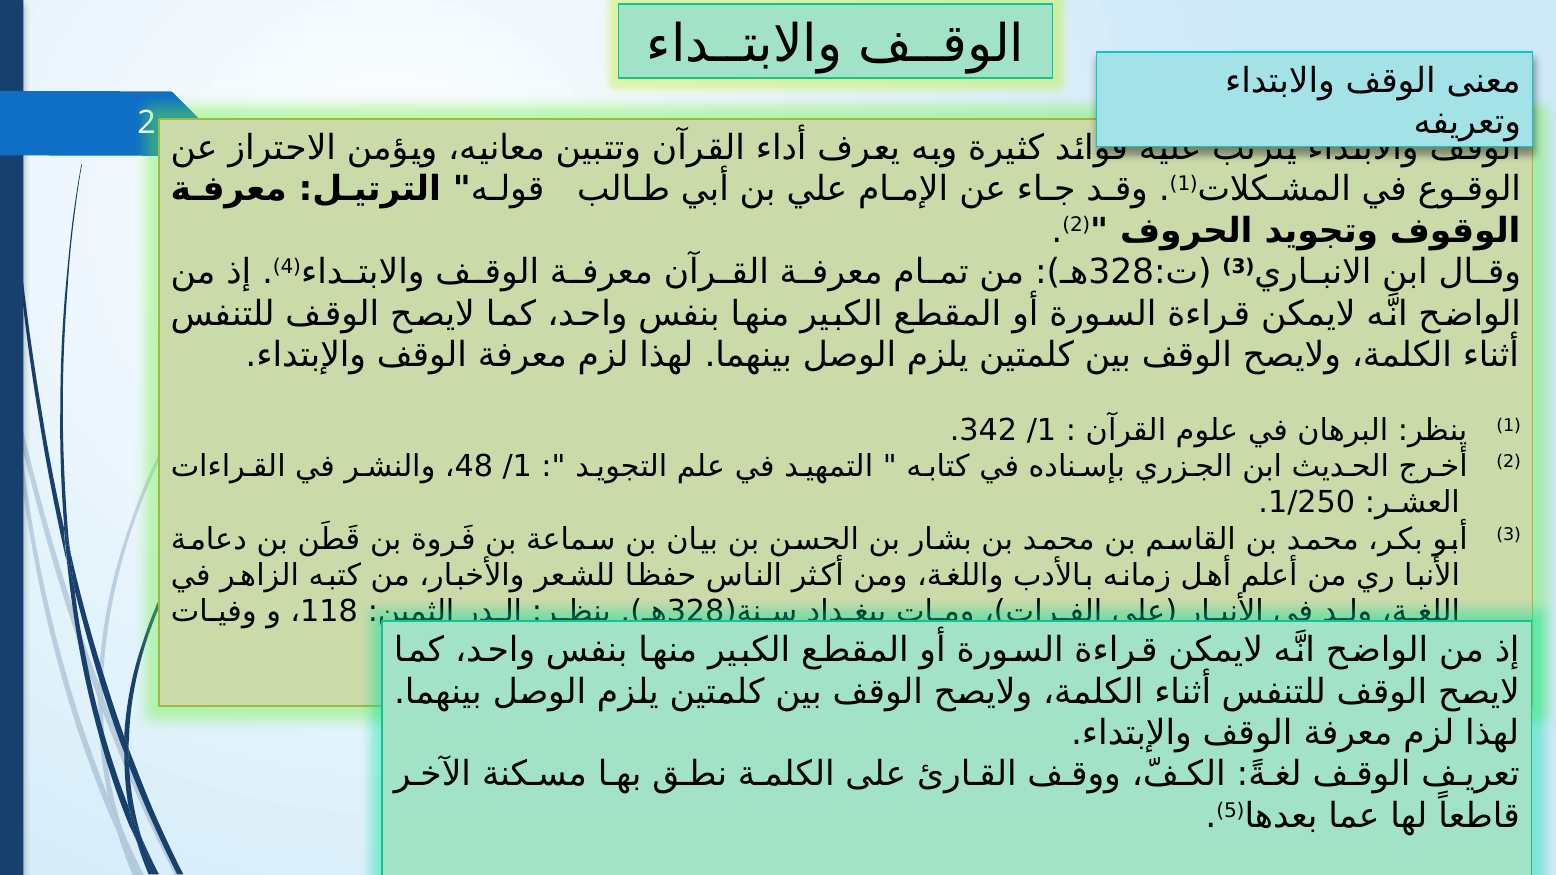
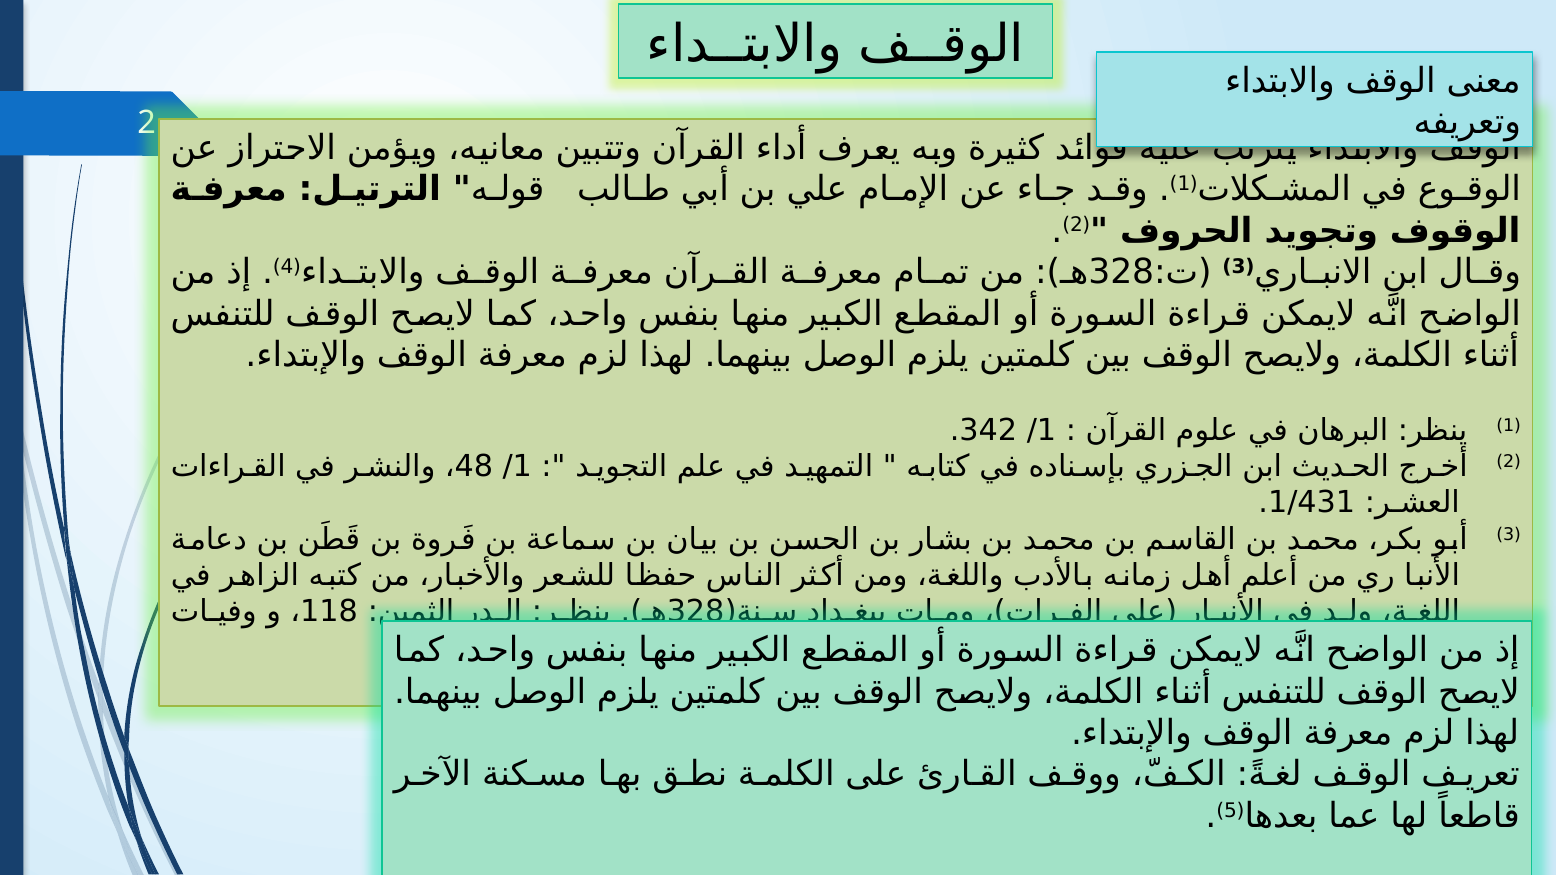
1/250: 1/250 -> 1/431
